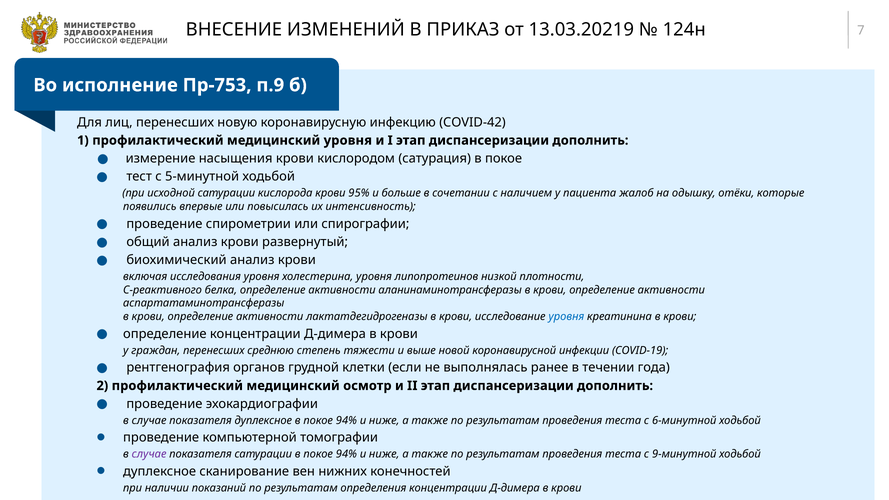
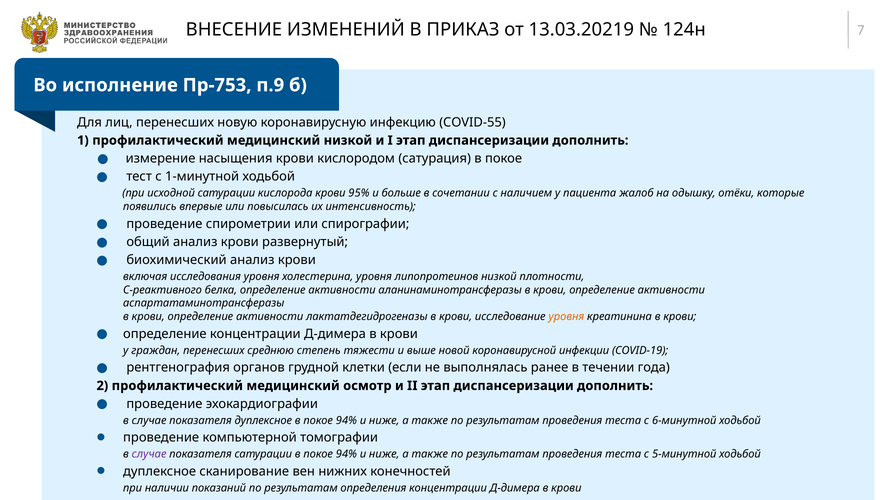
COVID-42: COVID-42 -> COVID-55
медицинский уровня: уровня -> низкой
5-минутной: 5-минутной -> 1-минутной
уровня at (566, 317) colour: blue -> orange
9-минутной: 9-минутной -> 5-минутной
